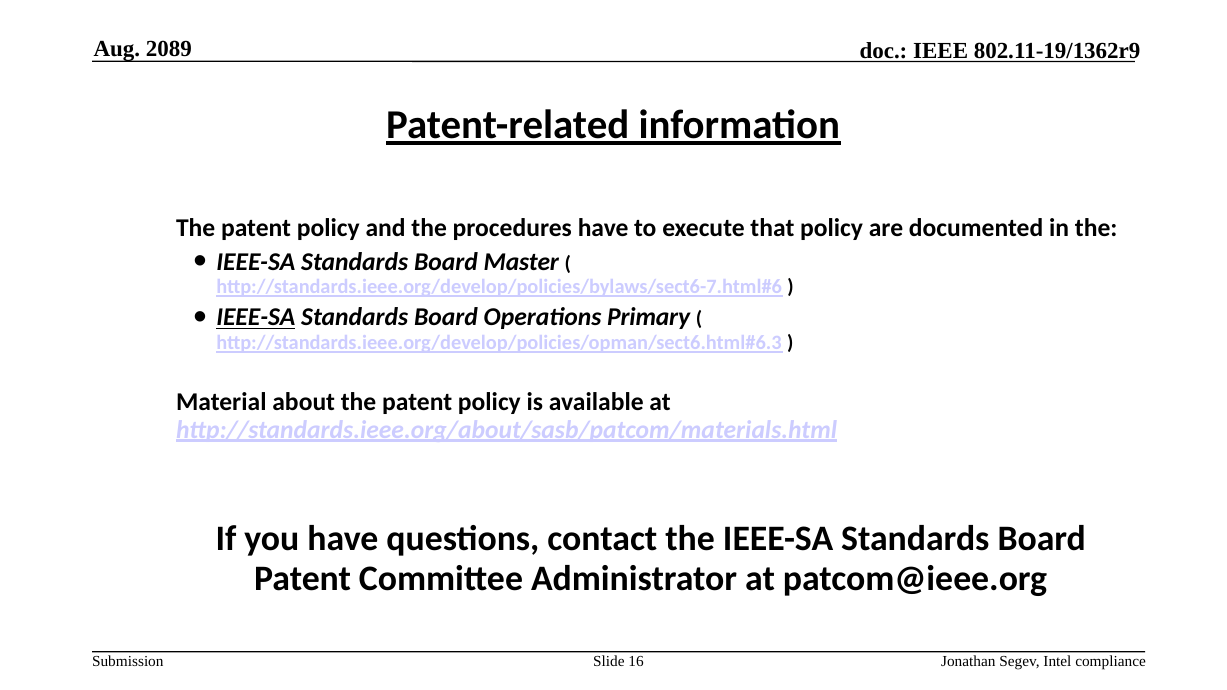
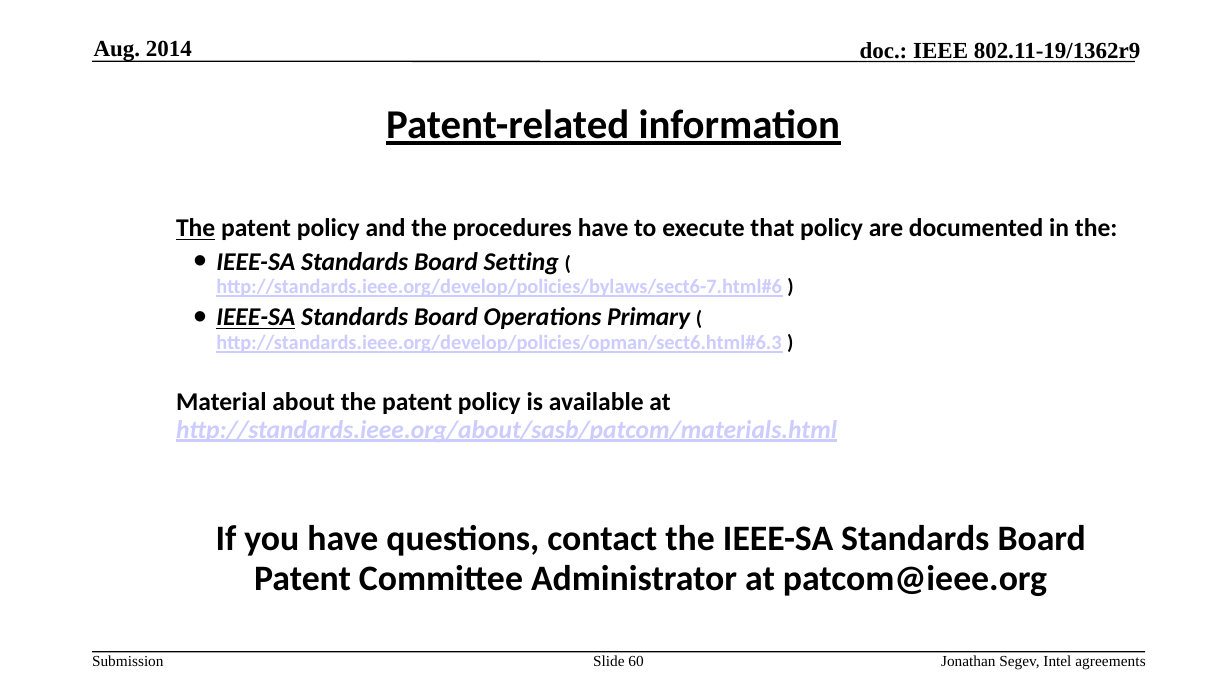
2089: 2089 -> 2014
The at (196, 228) underline: none -> present
Master: Master -> Setting
16: 16 -> 60
compliance: compliance -> agreements
